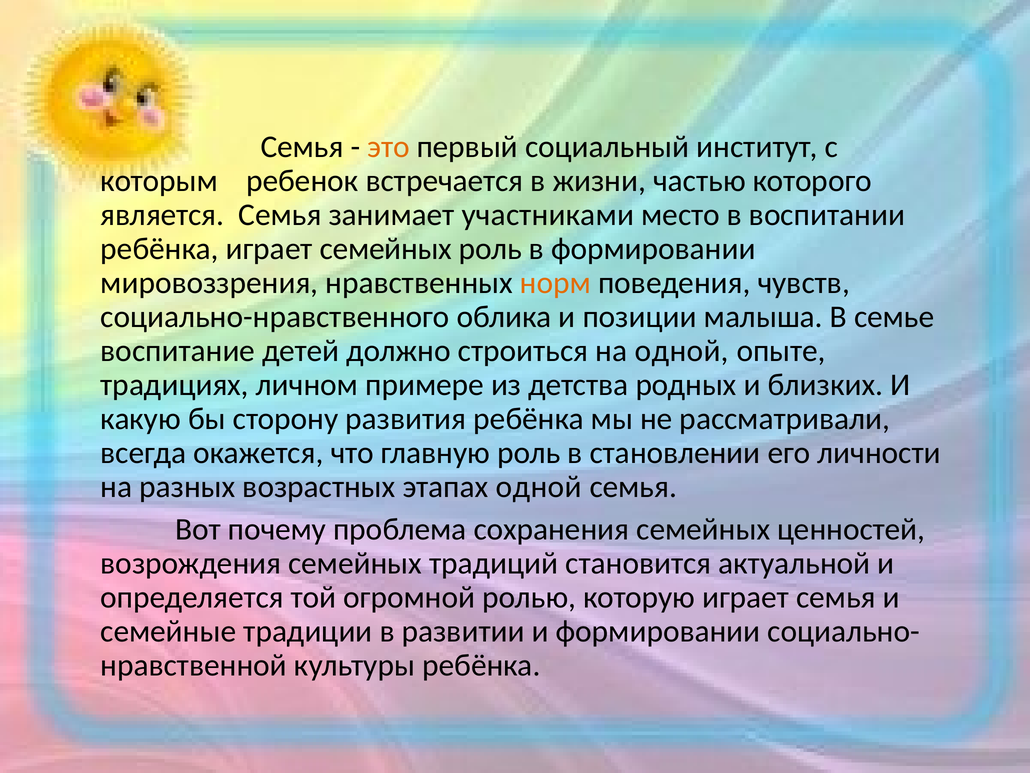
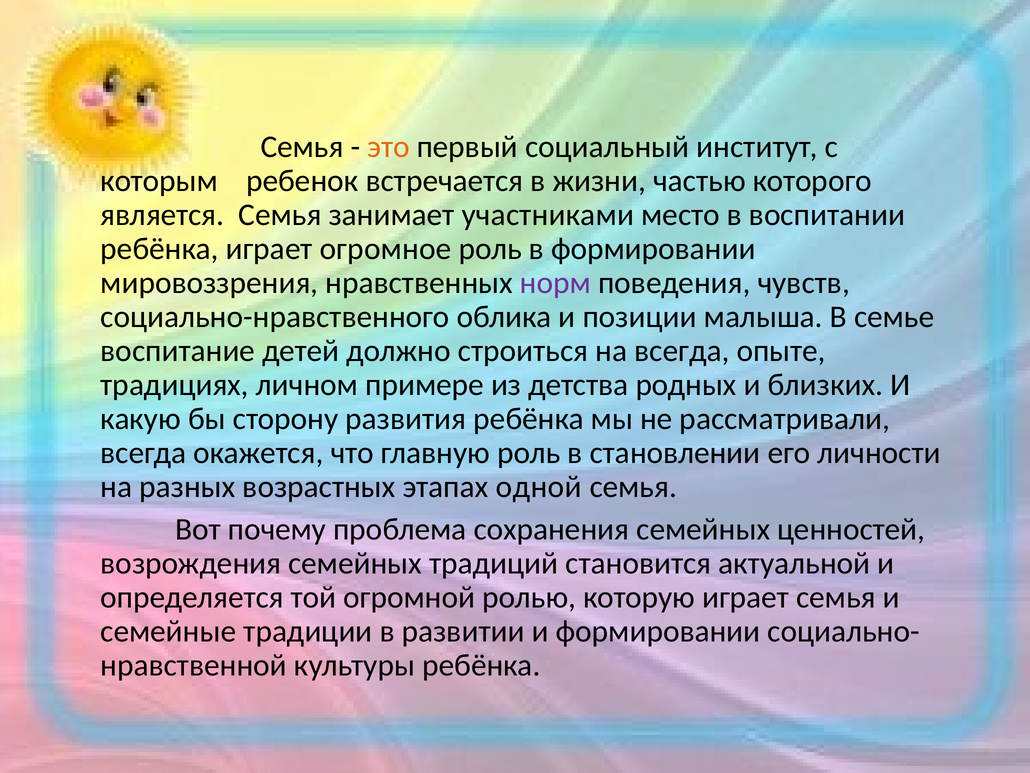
играет семейных: семейных -> огромное
норм colour: orange -> purple
на одной: одной -> всегда
